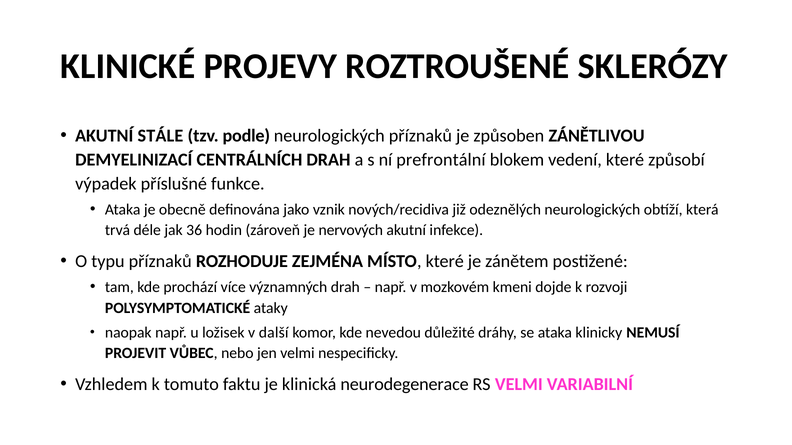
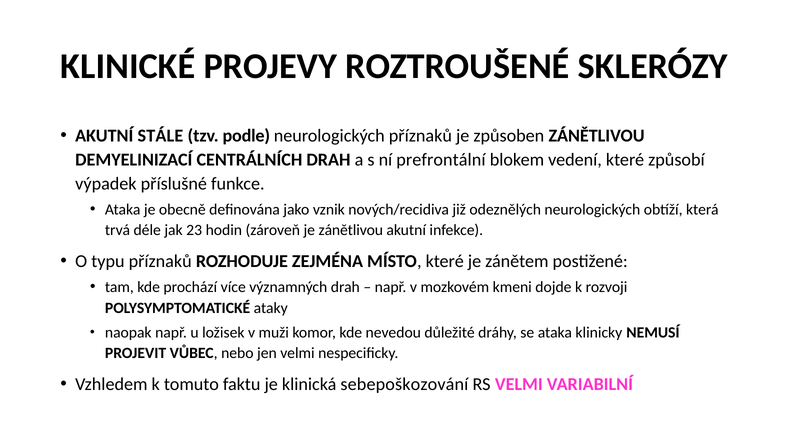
36: 36 -> 23
je nervových: nervových -> zánětlivou
další: další -> muži
neurodegenerace: neurodegenerace -> sebepoškozování
